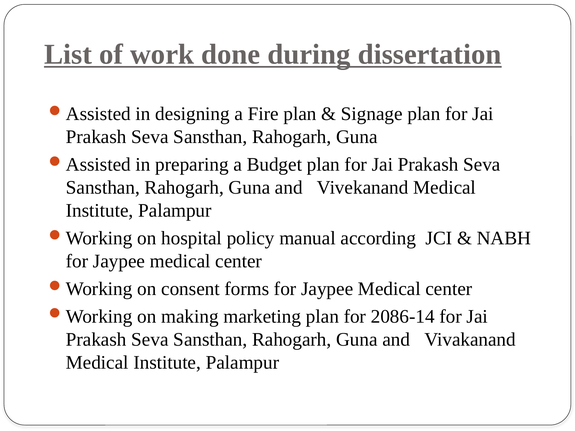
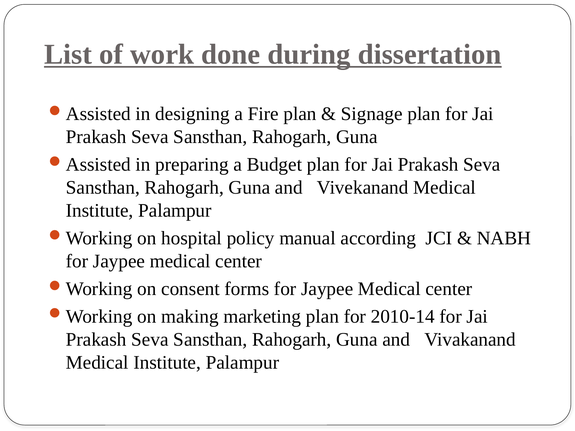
2086-14: 2086-14 -> 2010-14
